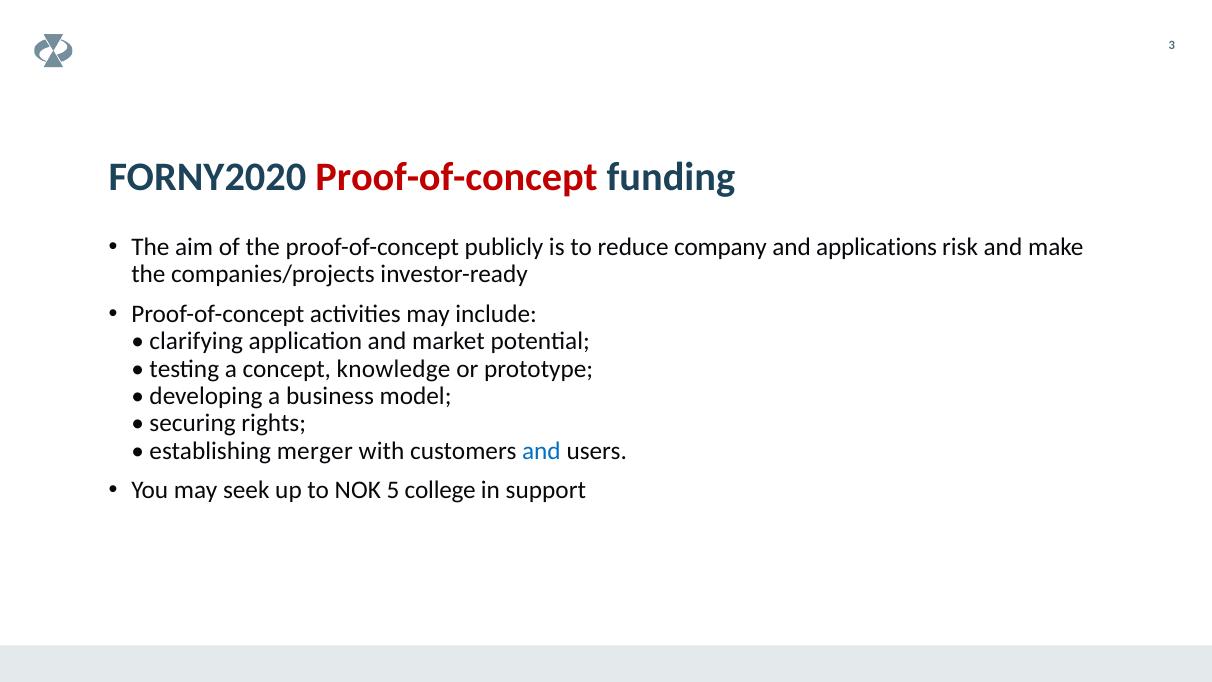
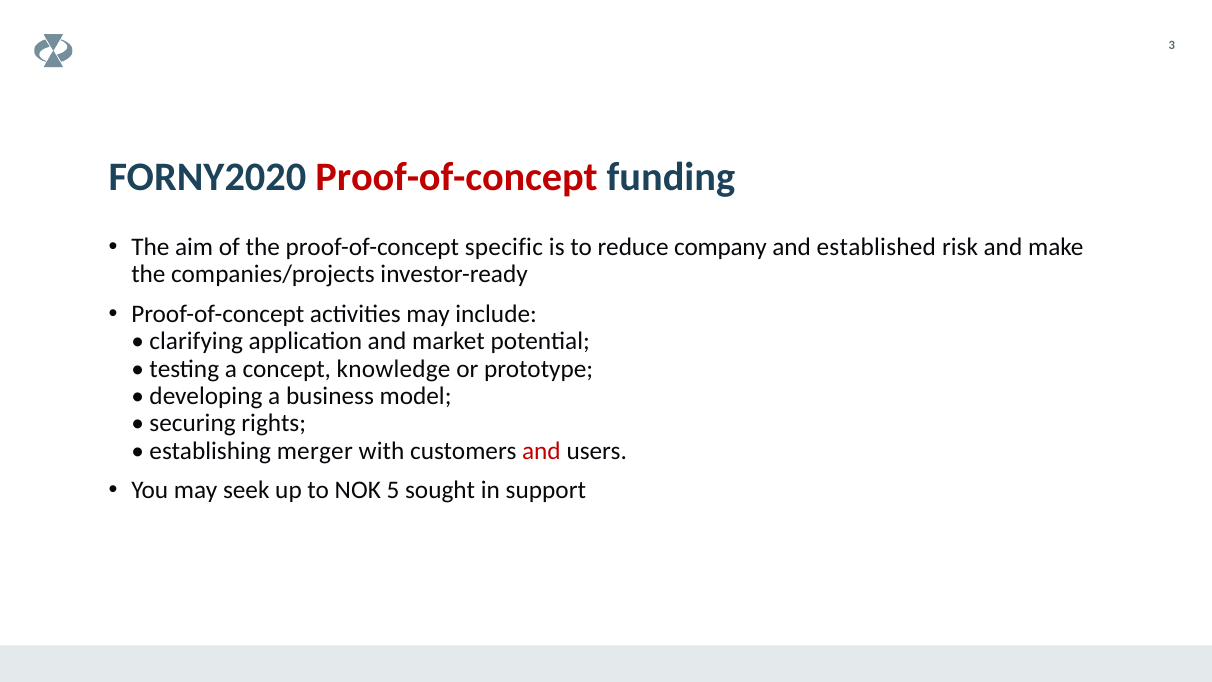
publicly: publicly -> specific
applications: applications -> established
and at (541, 451) colour: blue -> red
college: college -> sought
